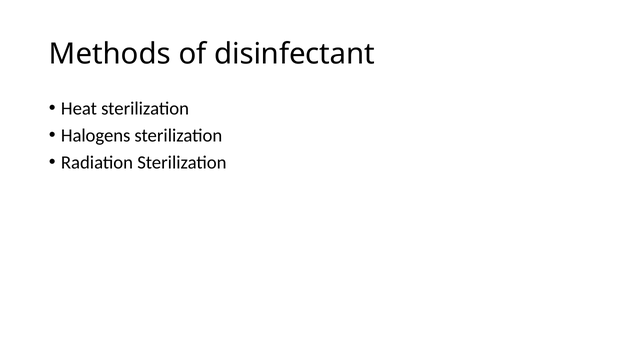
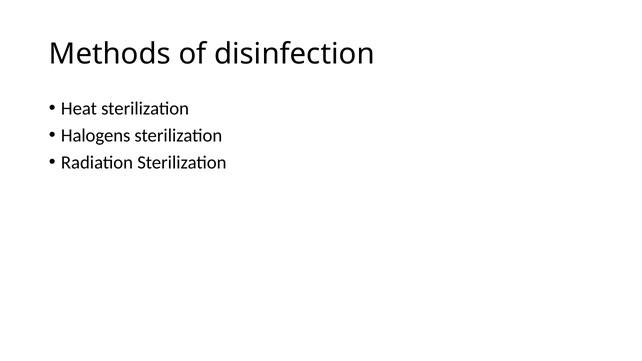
disinfectant: disinfectant -> disinfection
